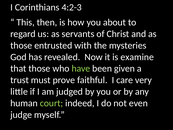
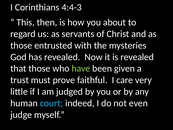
4:2-3: 4:2-3 -> 4:4-3
is examine: examine -> revealed
court colour: light green -> light blue
